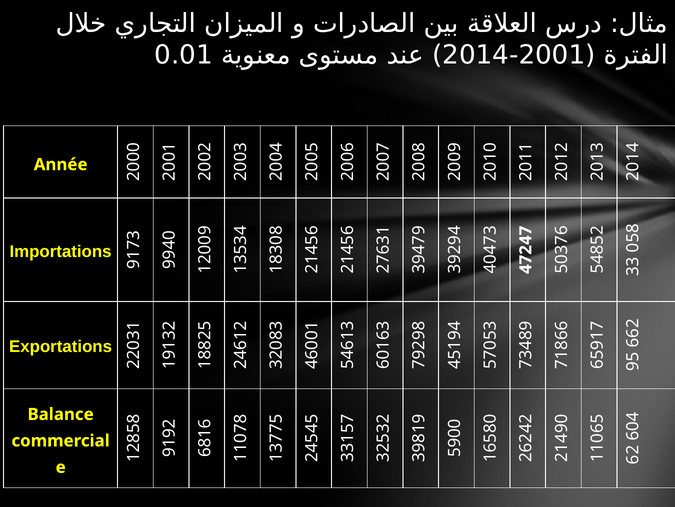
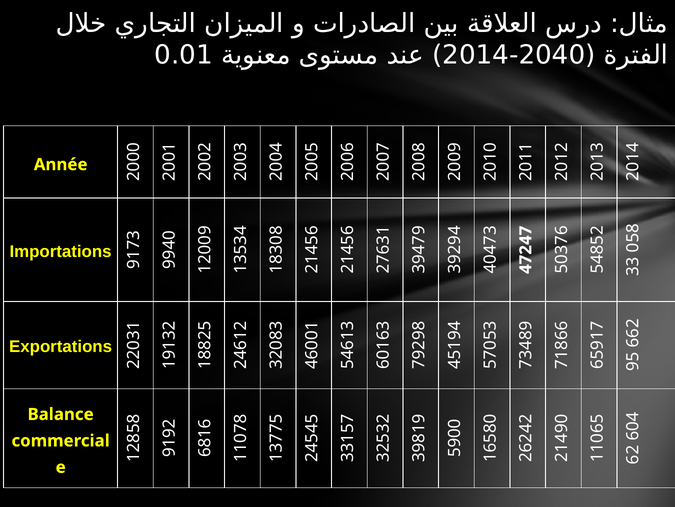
2001: 2001 -> 2040
